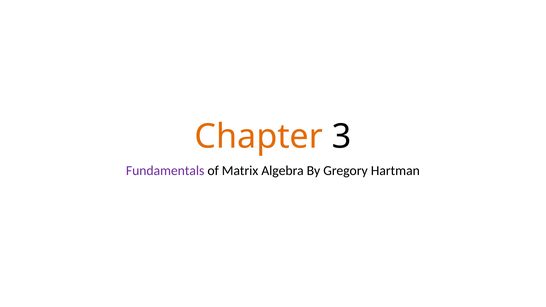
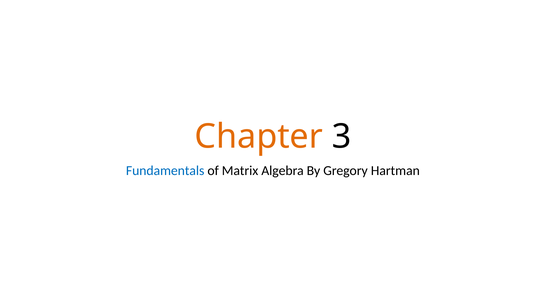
Fundamentals colour: purple -> blue
